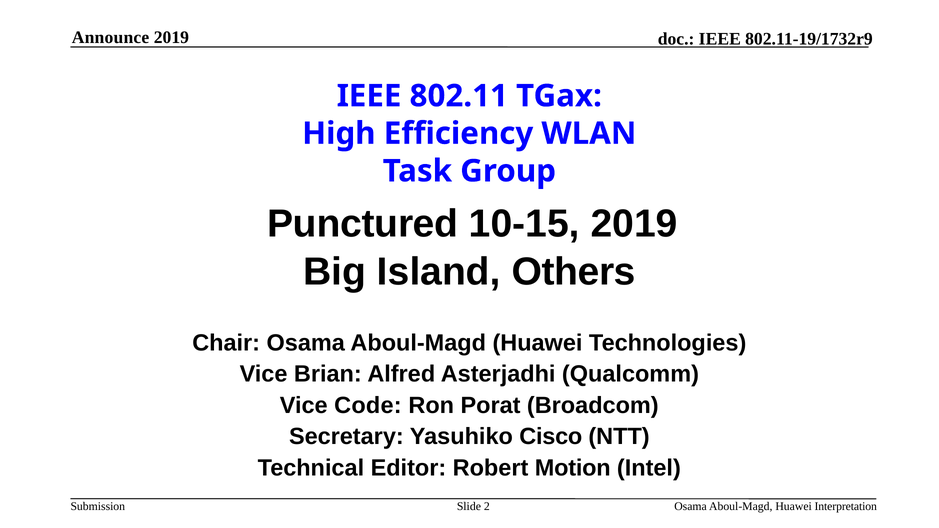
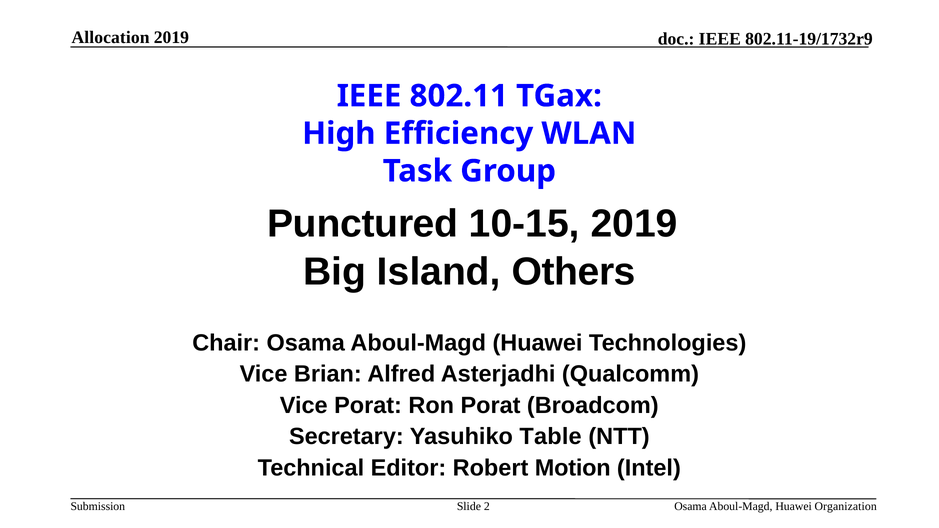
Announce: Announce -> Allocation
Vice Code: Code -> Porat
Cisco: Cisco -> Table
Interpretation: Interpretation -> Organization
